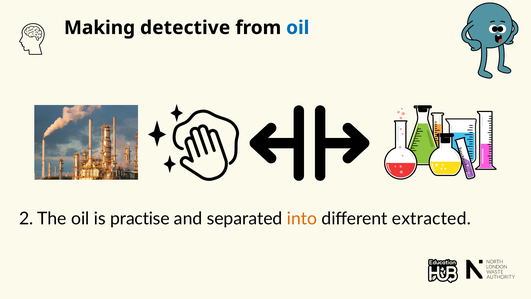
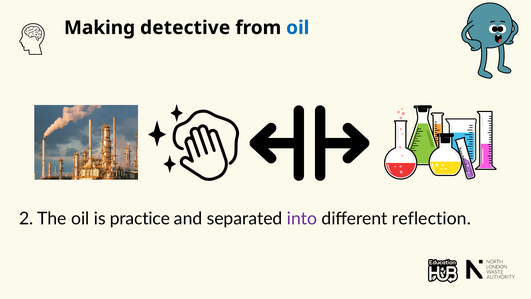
practise: practise -> practice
into colour: orange -> purple
extracted: extracted -> reflection
